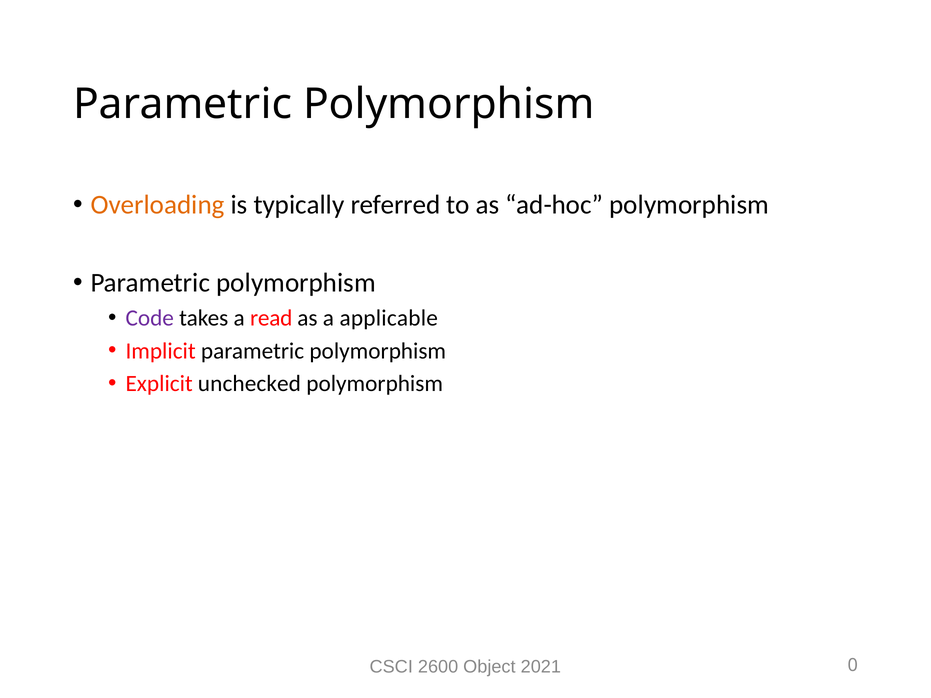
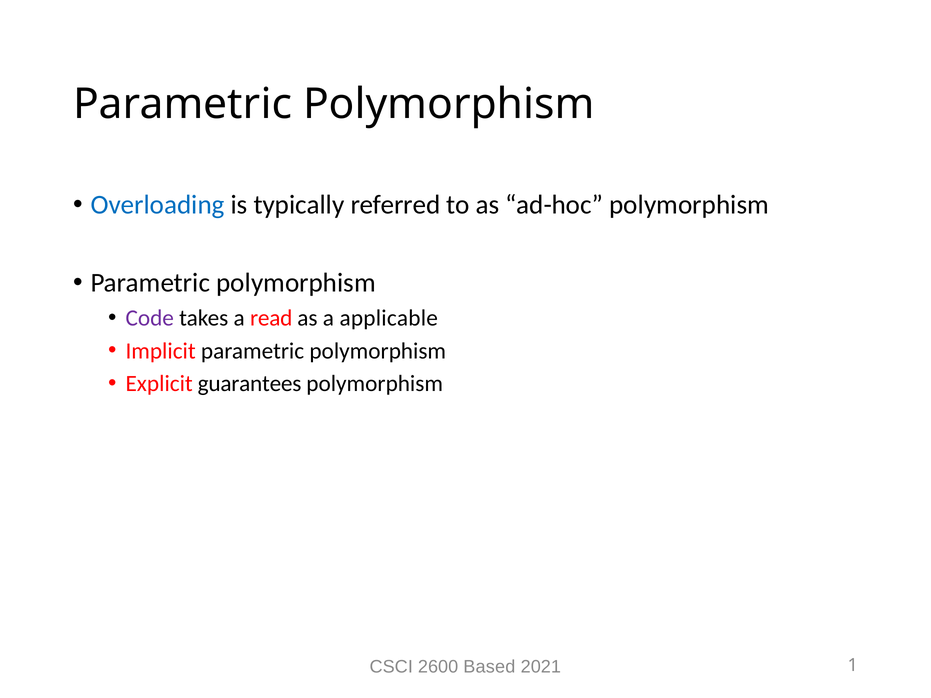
Overloading colour: orange -> blue
unchecked: unchecked -> guarantees
Object: Object -> Based
0: 0 -> 1
